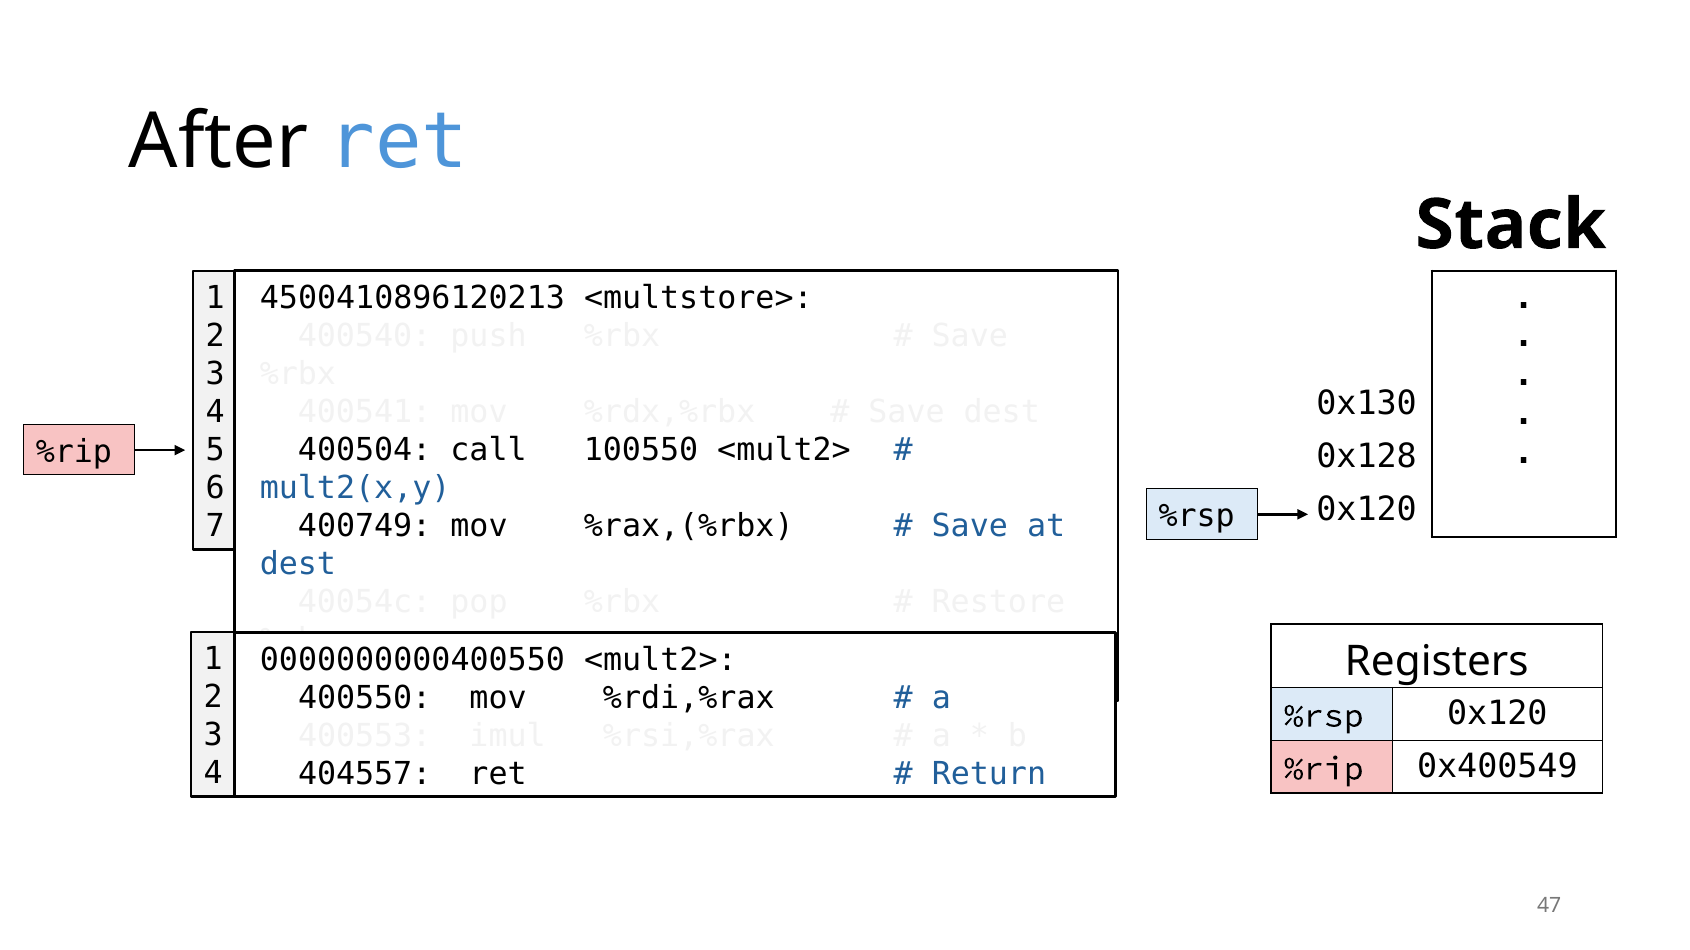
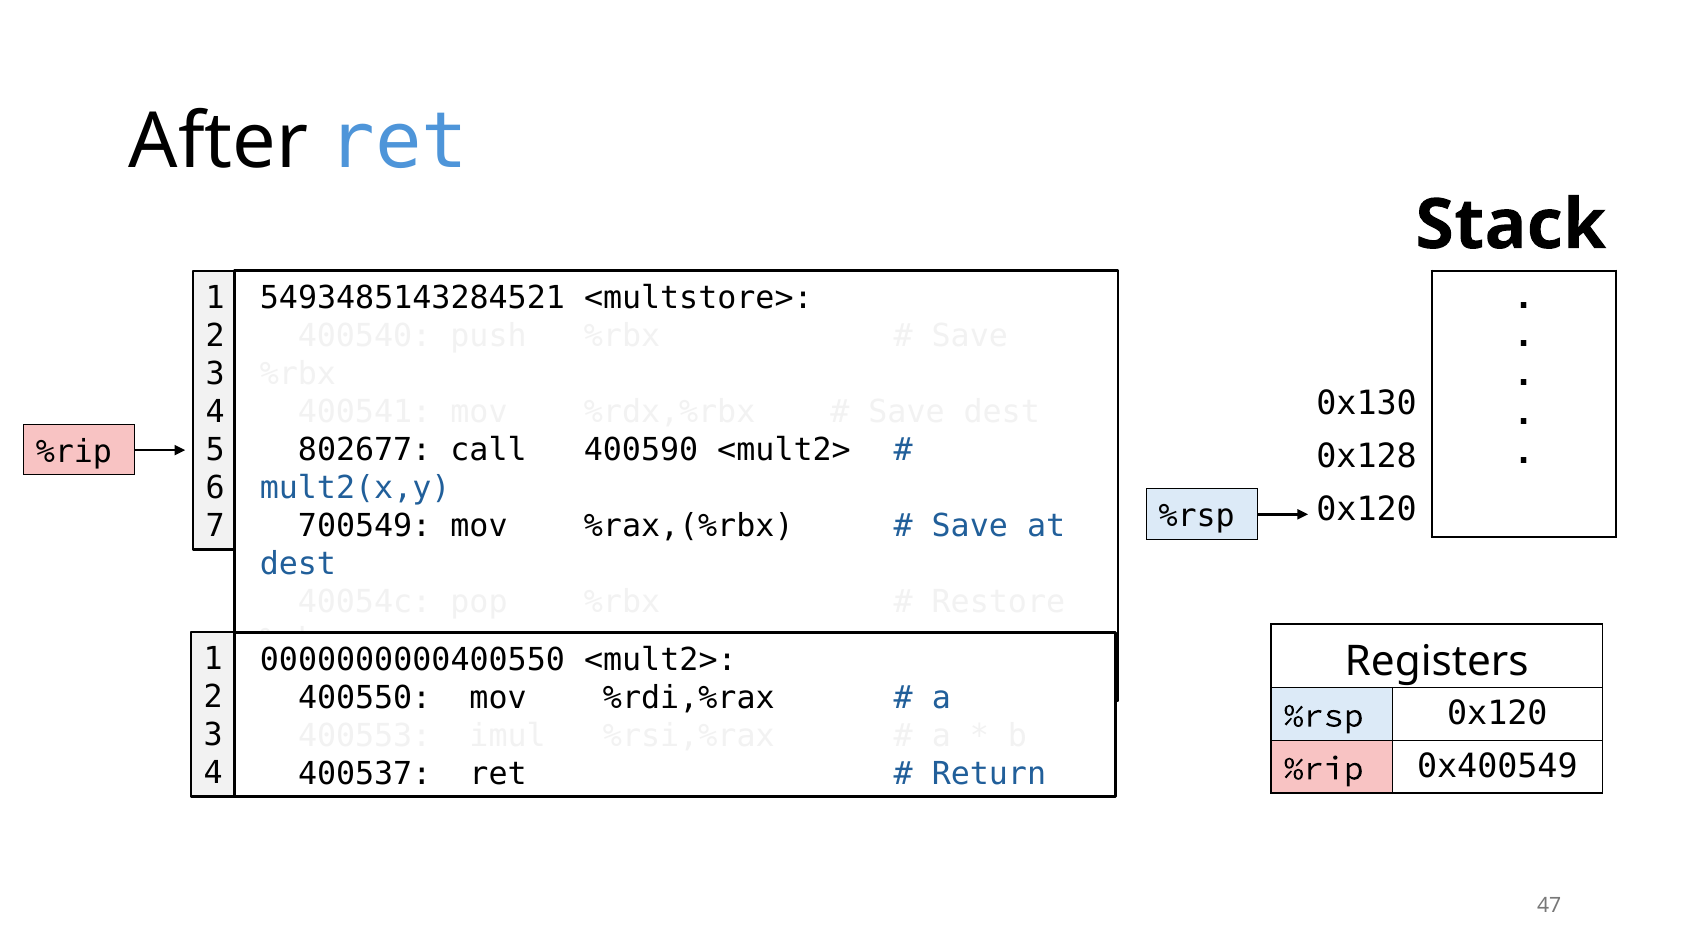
4500410896120213: 4500410896120213 -> 5493485143284521
400504: 400504 -> 802677
100550: 100550 -> 400590
400749: 400749 -> 700549
404557: 404557 -> 400537
